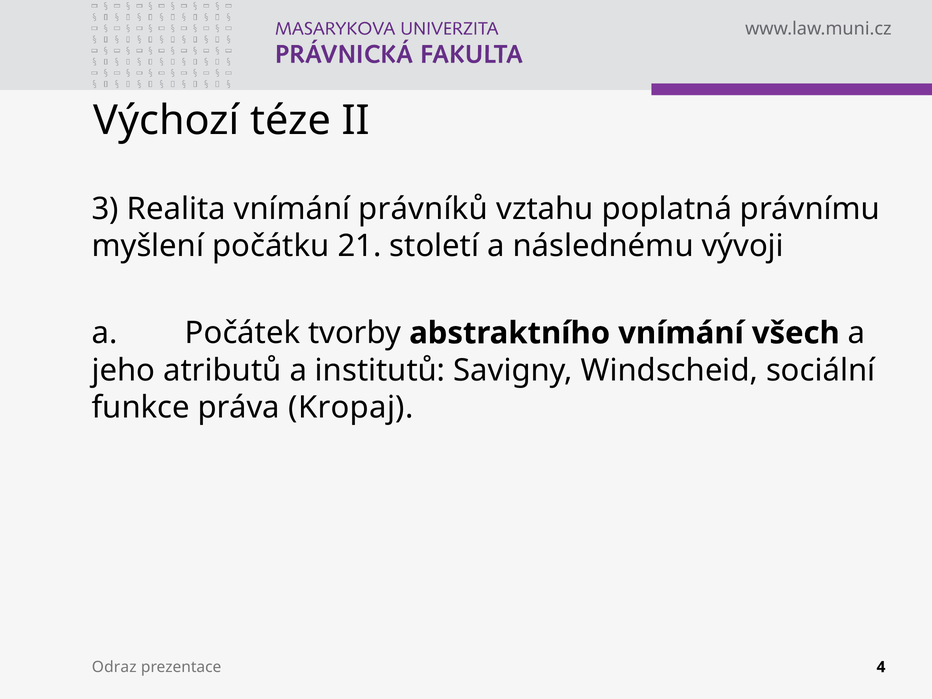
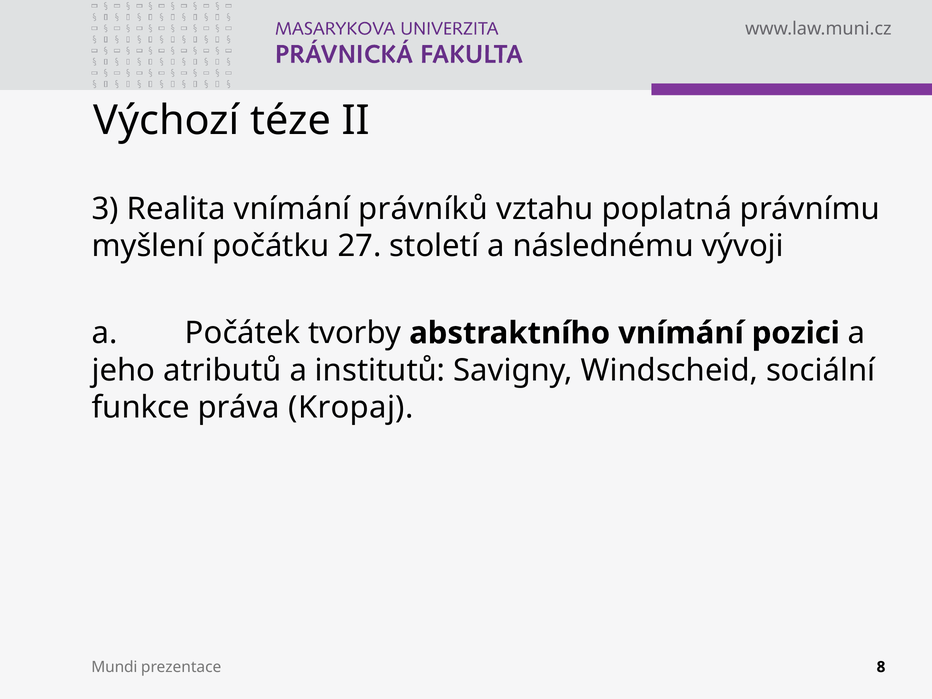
21: 21 -> 27
všech: všech -> pozici
Odraz: Odraz -> Mundi
4: 4 -> 8
